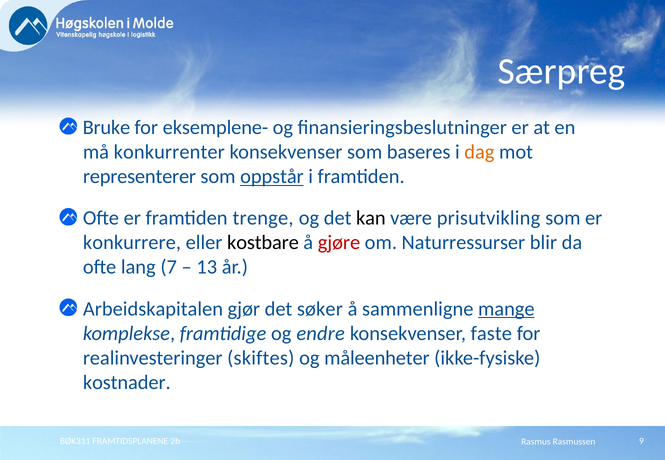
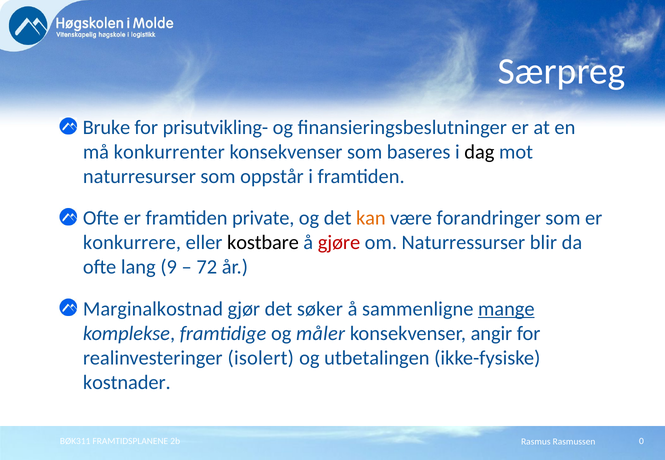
eksemplene-: eksemplene- -> prisutvikling-
dag colour: orange -> black
representerer: representerer -> naturresurser
oppstår underline: present -> none
trenge: trenge -> private
kan colour: black -> orange
prisutvikling: prisutvikling -> forandringer
7: 7 -> 9
13: 13 -> 72
Arbeidskapitalen: Arbeidskapitalen -> Marginalkostnad
endre: endre -> måler
faste: faste -> angir
skiftes: skiftes -> isolert
måleenheter: måleenheter -> utbetalingen
9: 9 -> 0
